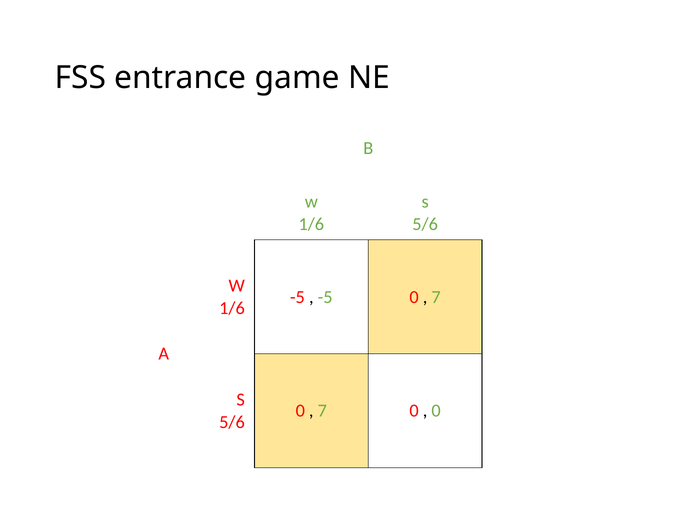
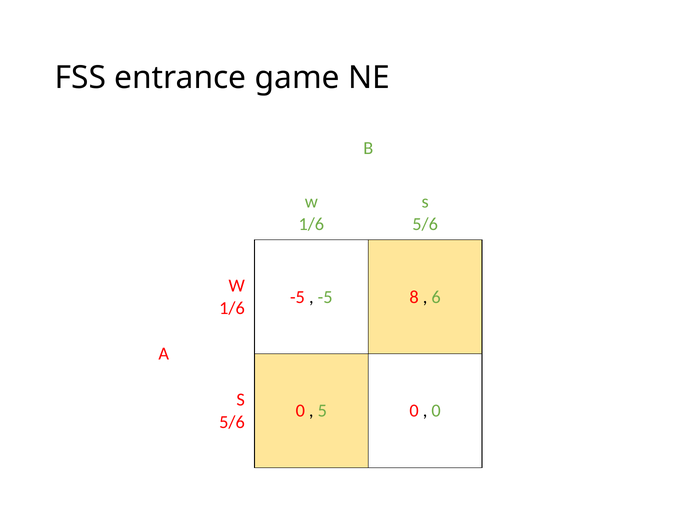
-5 0: 0 -> 8
7 at (436, 297): 7 -> 6
7 at (322, 411): 7 -> 5
